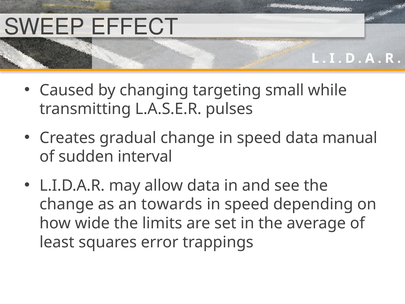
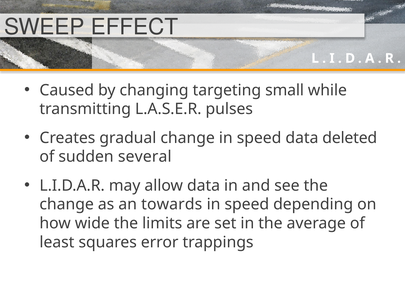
manual: manual -> deleted
interval: interval -> several
